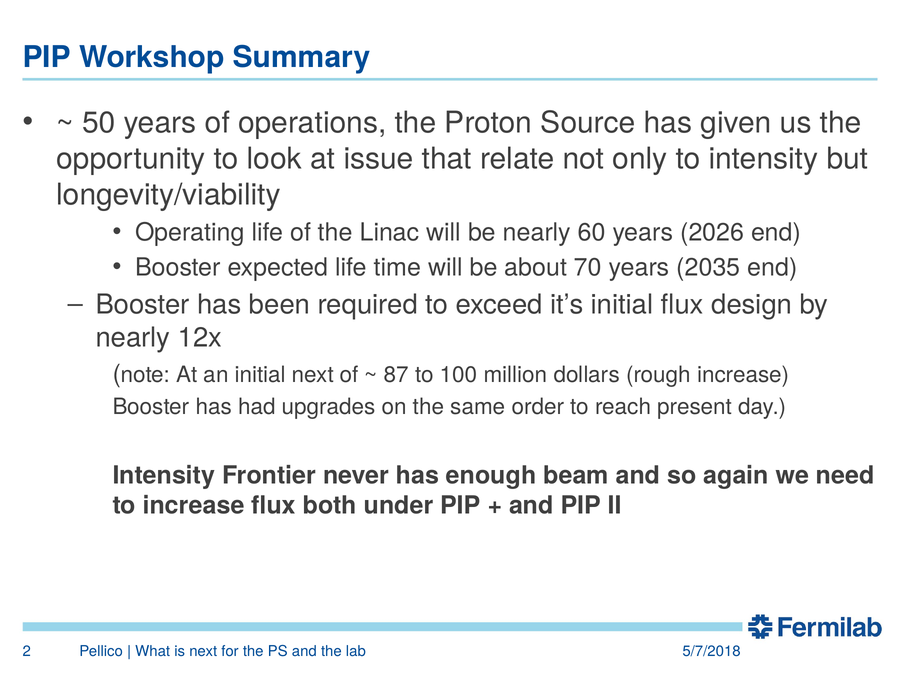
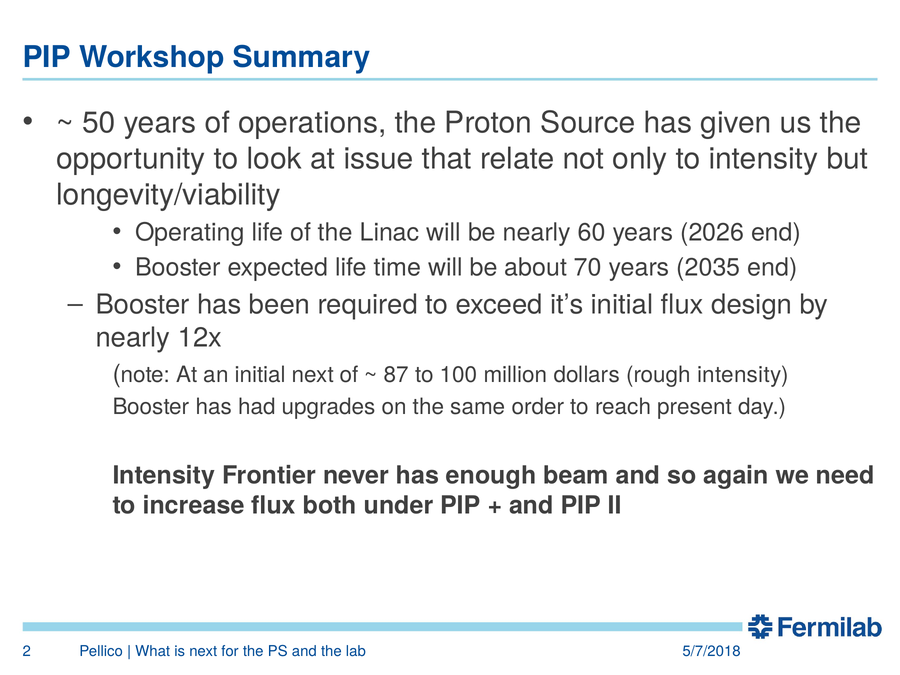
rough increase: increase -> intensity
